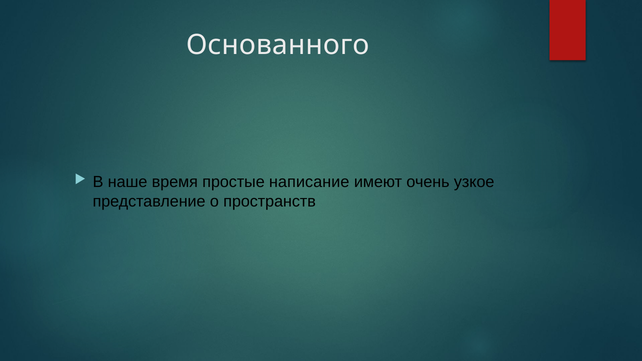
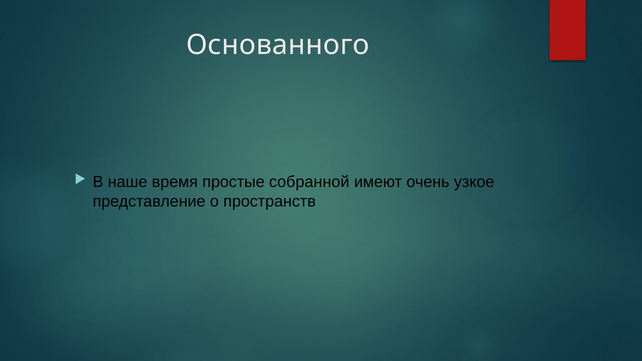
написание: написание -> собранной
